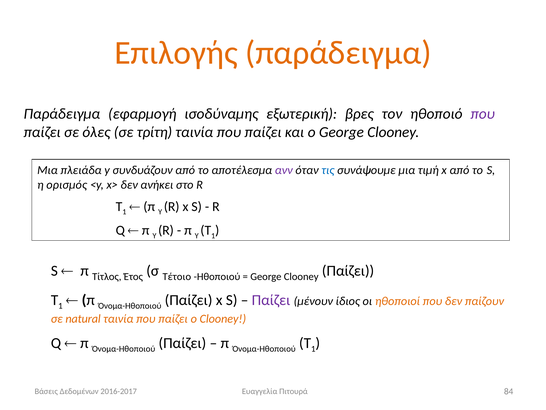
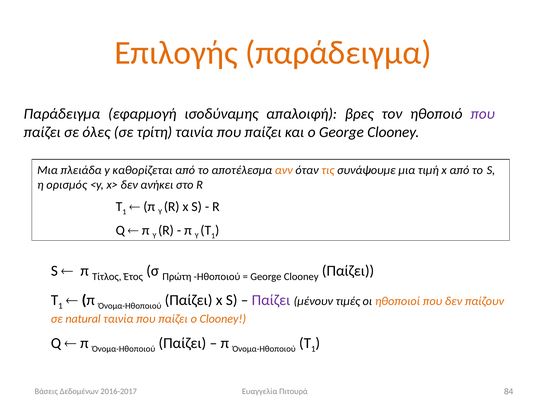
εξωτερική: εξωτερική -> απαλοιφή
συνδυάζουν: συνδυάζουν -> καθορίζεται
ανν colour: purple -> orange
τις colour: blue -> orange
Τέτοιο: Τέτοιο -> Πρώτη
ίδιος: ίδιος -> τιμές
